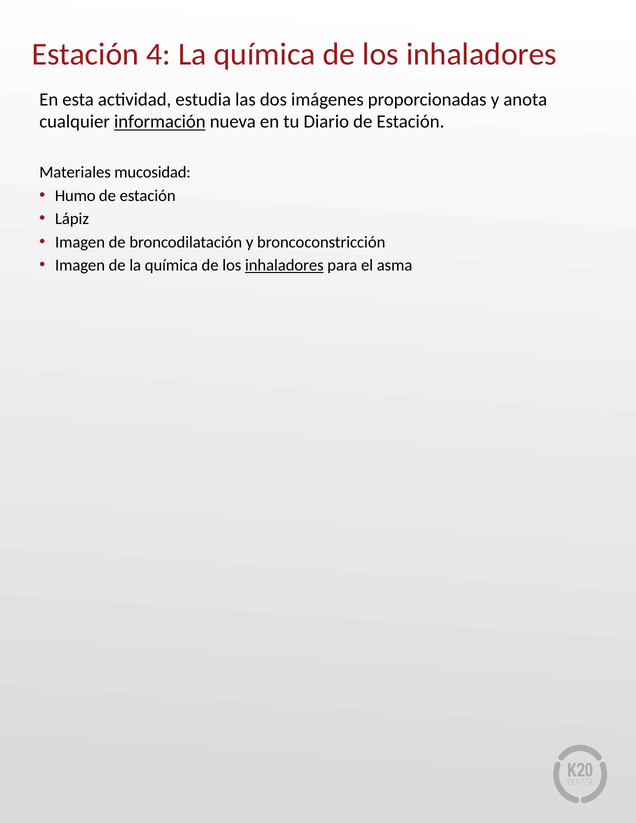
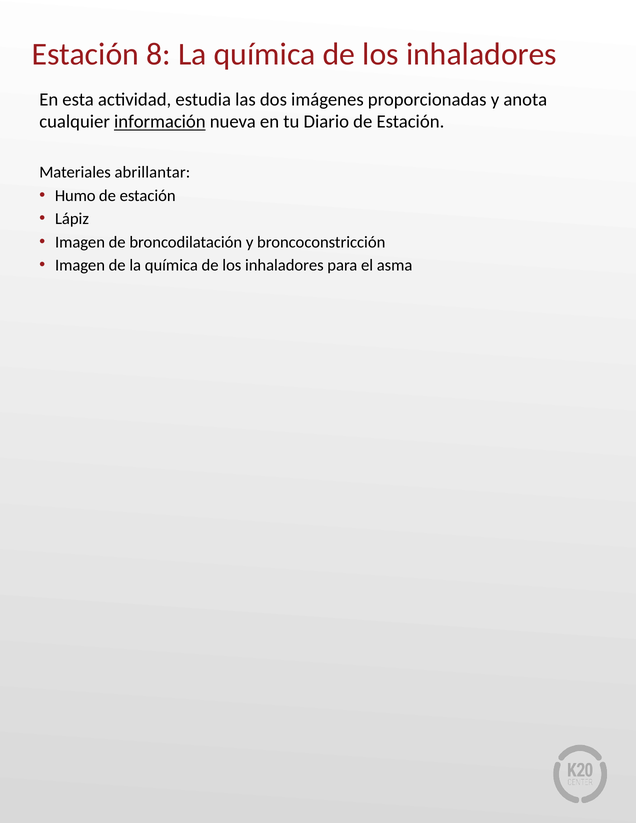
4: 4 -> 8
mucosidad: mucosidad -> abrillantar
inhaladores at (284, 265) underline: present -> none
